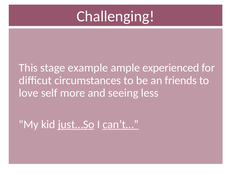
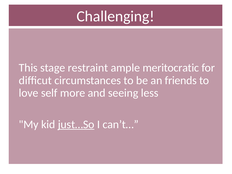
example: example -> restraint
experienced: experienced -> meritocratic
can’t… underline: present -> none
